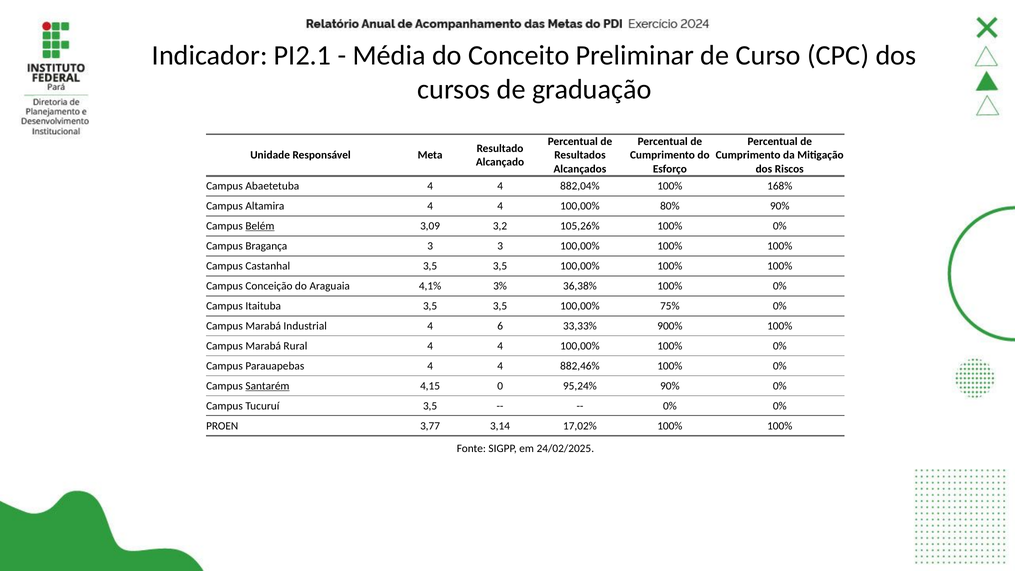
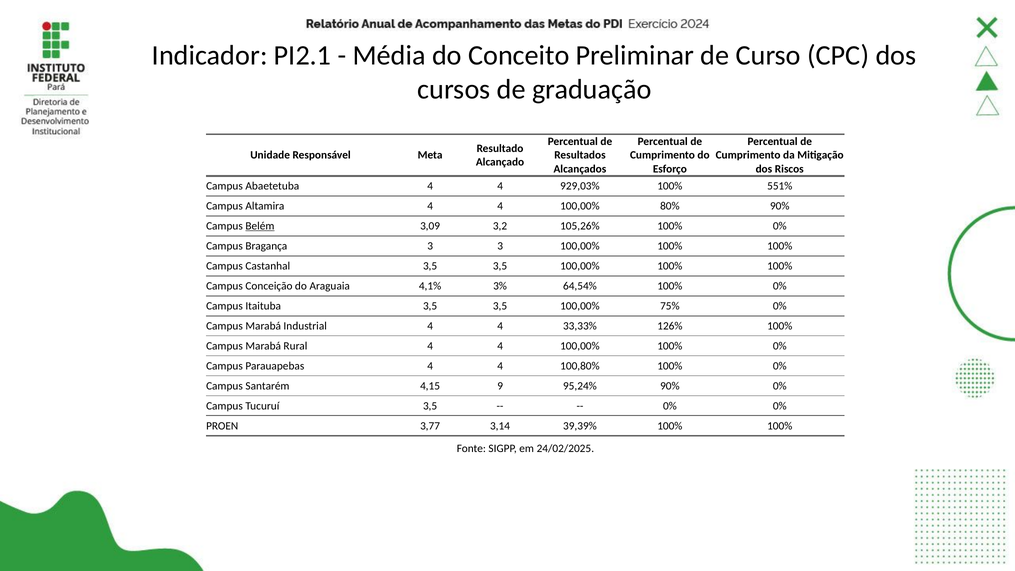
882,04%: 882,04% -> 929,03%
168%: 168% -> 551%
36,38%: 36,38% -> 64,54%
Industrial 4 6: 6 -> 4
900%: 900% -> 126%
882,46%: 882,46% -> 100,80%
Santarém underline: present -> none
0: 0 -> 9
17,02%: 17,02% -> 39,39%
